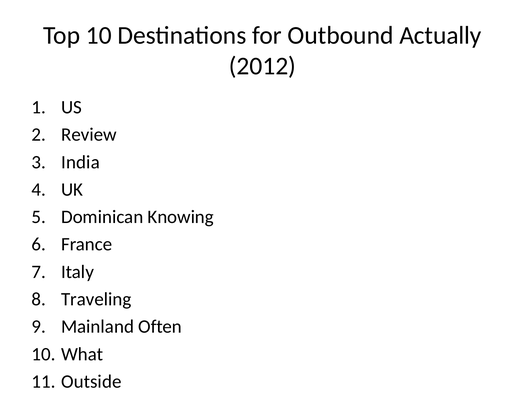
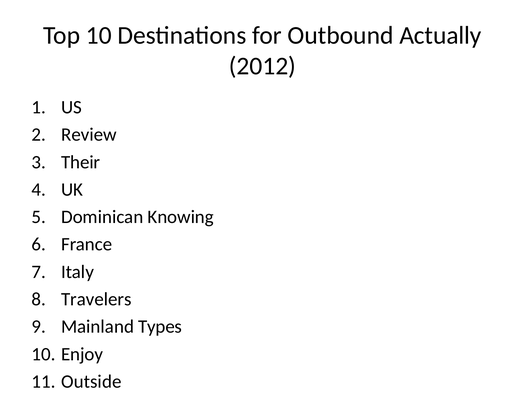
India: India -> Their
Traveling: Traveling -> Travelers
Often: Often -> Types
What: What -> Enjoy
